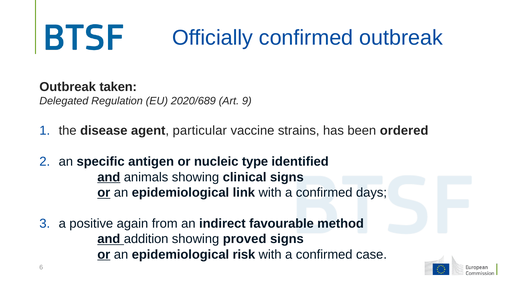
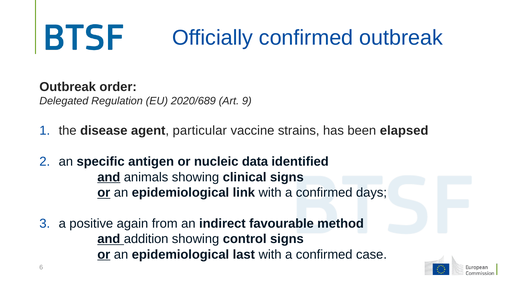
taken: taken -> order
ordered: ordered -> elapsed
type: type -> data
proved: proved -> control
risk: risk -> last
